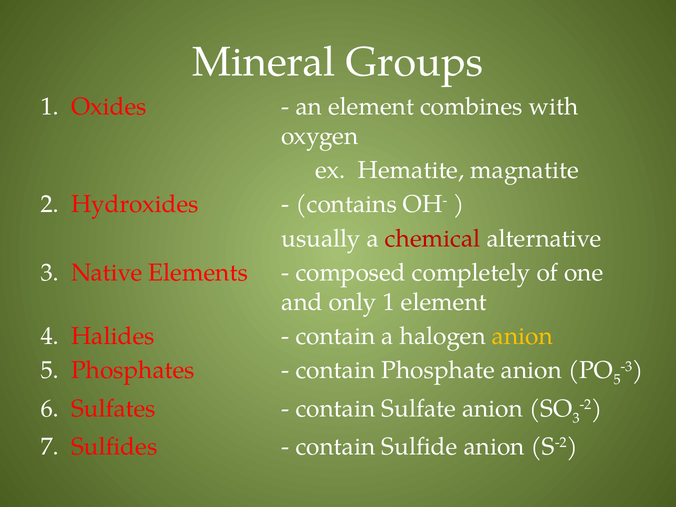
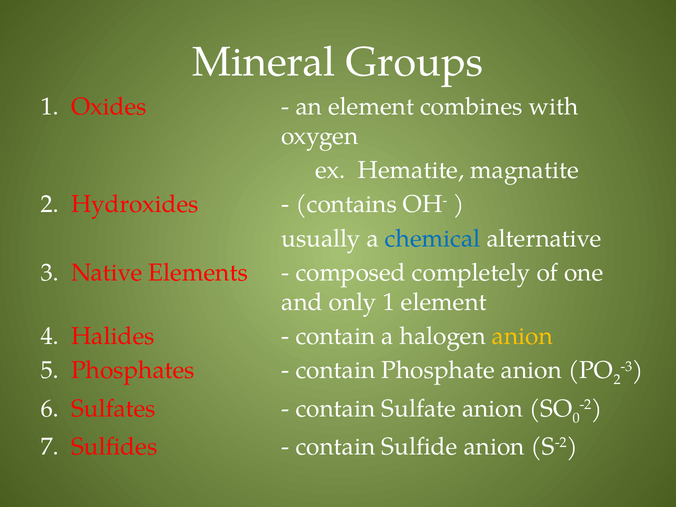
chemical colour: red -> blue
5 at (617, 380): 5 -> 2
3 at (576, 418): 3 -> 0
